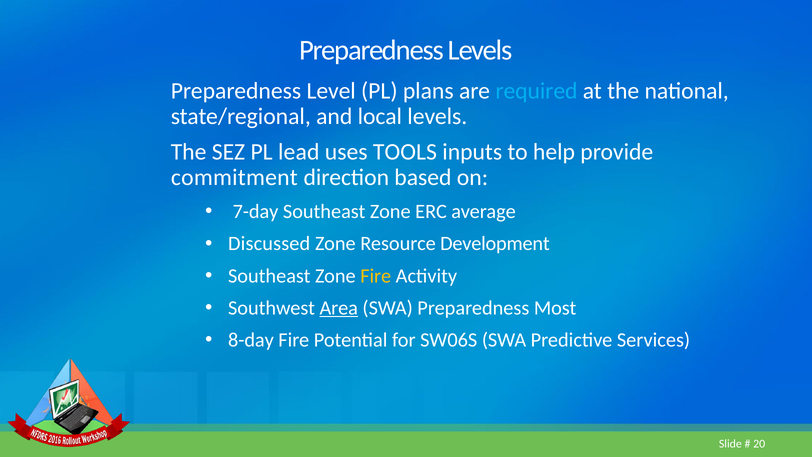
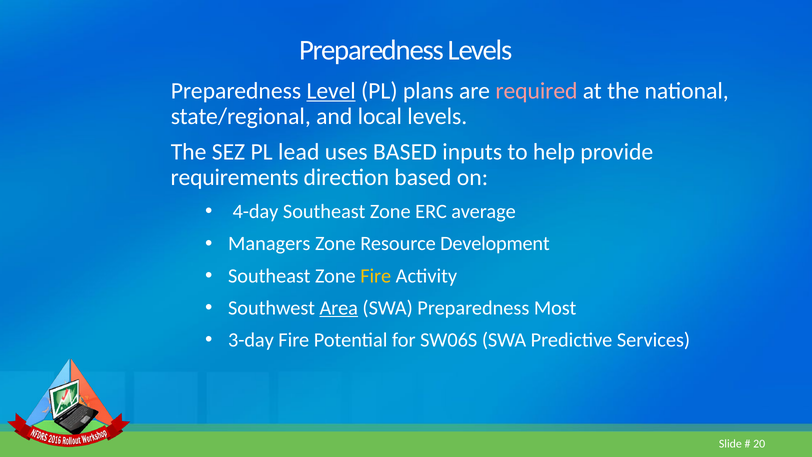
Level underline: none -> present
required colour: light blue -> pink
uses TOOLS: TOOLS -> BASED
commitment: commitment -> requirements
7-day: 7-day -> 4-day
Discussed: Discussed -> Managers
8-day: 8-day -> 3-day
